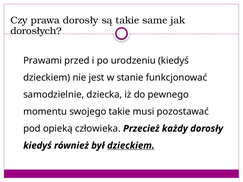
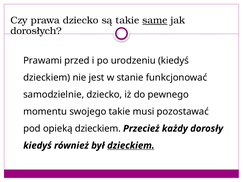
prawa dorosły: dorosły -> dziecko
same underline: none -> present
samodzielnie dziecka: dziecka -> dziecko
opieką człowieka: człowieka -> dzieckiem
